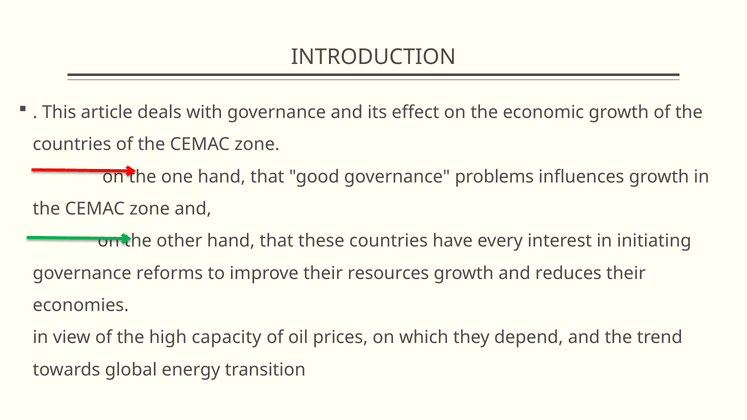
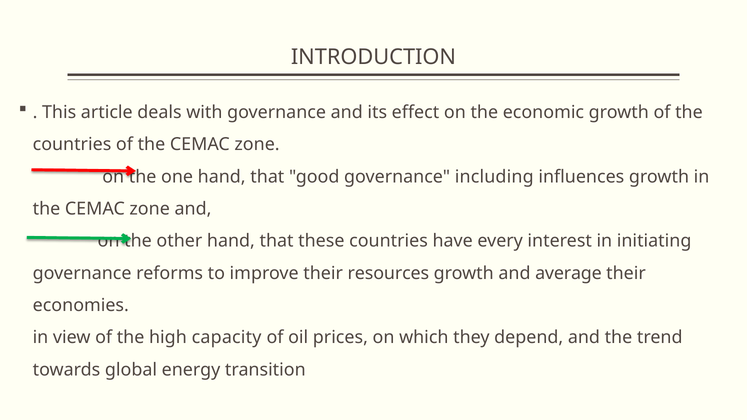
problems: problems -> including
reduces: reduces -> average
